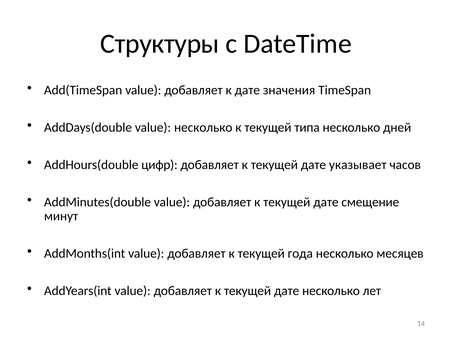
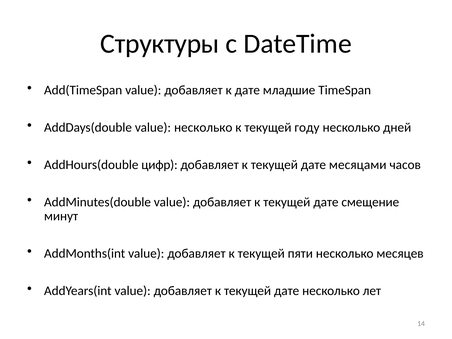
значения: значения -> младшие
типа: типа -> году
указывает: указывает -> месяцами
года: года -> пяти
